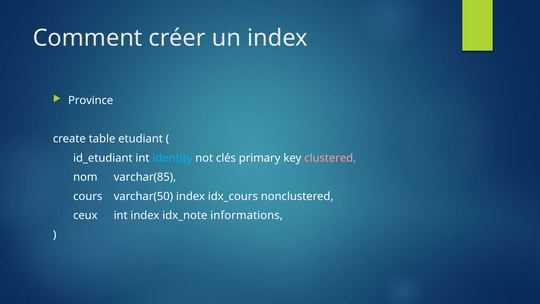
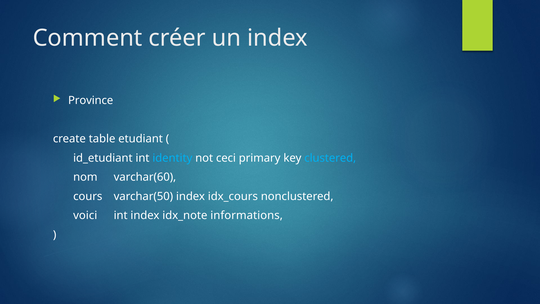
clés: clés -> ceci
clustered colour: pink -> light blue
varchar(85: varchar(85 -> varchar(60
ceux: ceux -> voici
